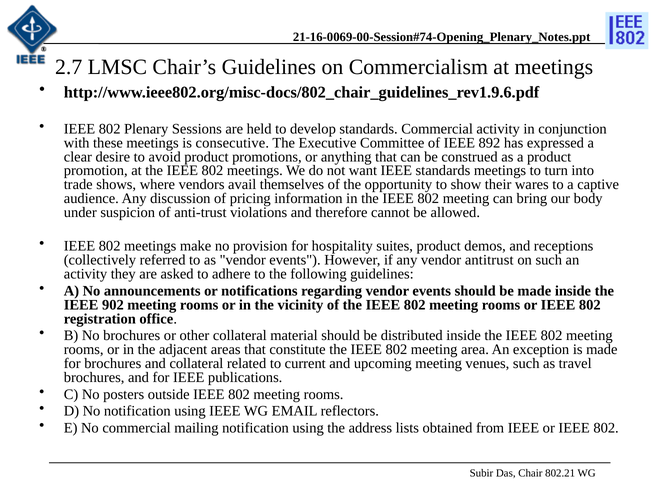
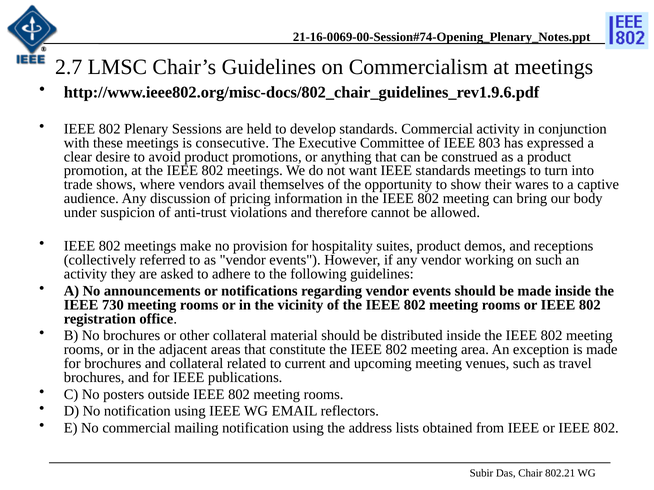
892: 892 -> 803
antitrust: antitrust -> working
902: 902 -> 730
